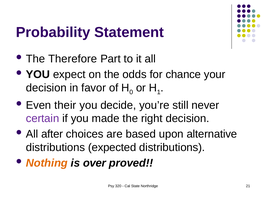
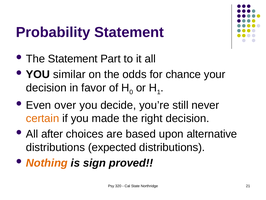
The Therefore: Therefore -> Statement
expect: expect -> similar
their: their -> over
certain colour: purple -> orange
over: over -> sign
